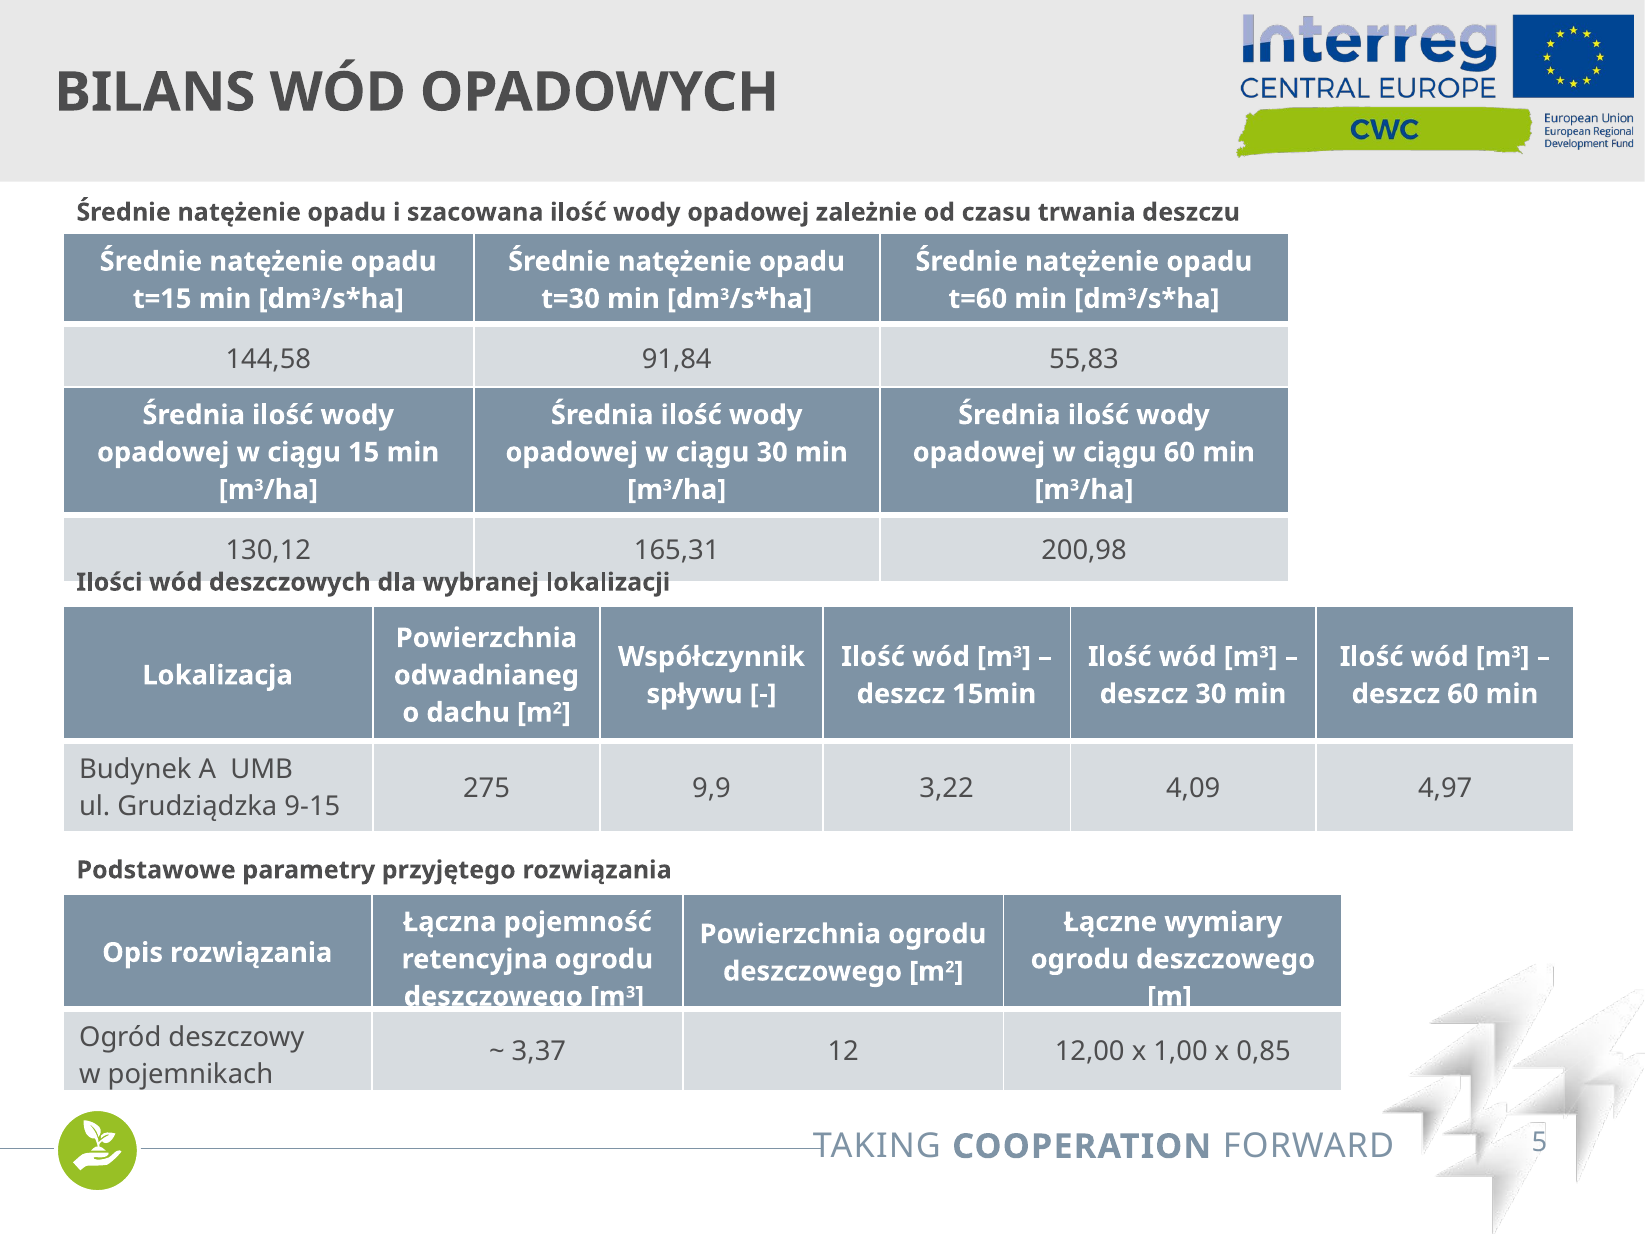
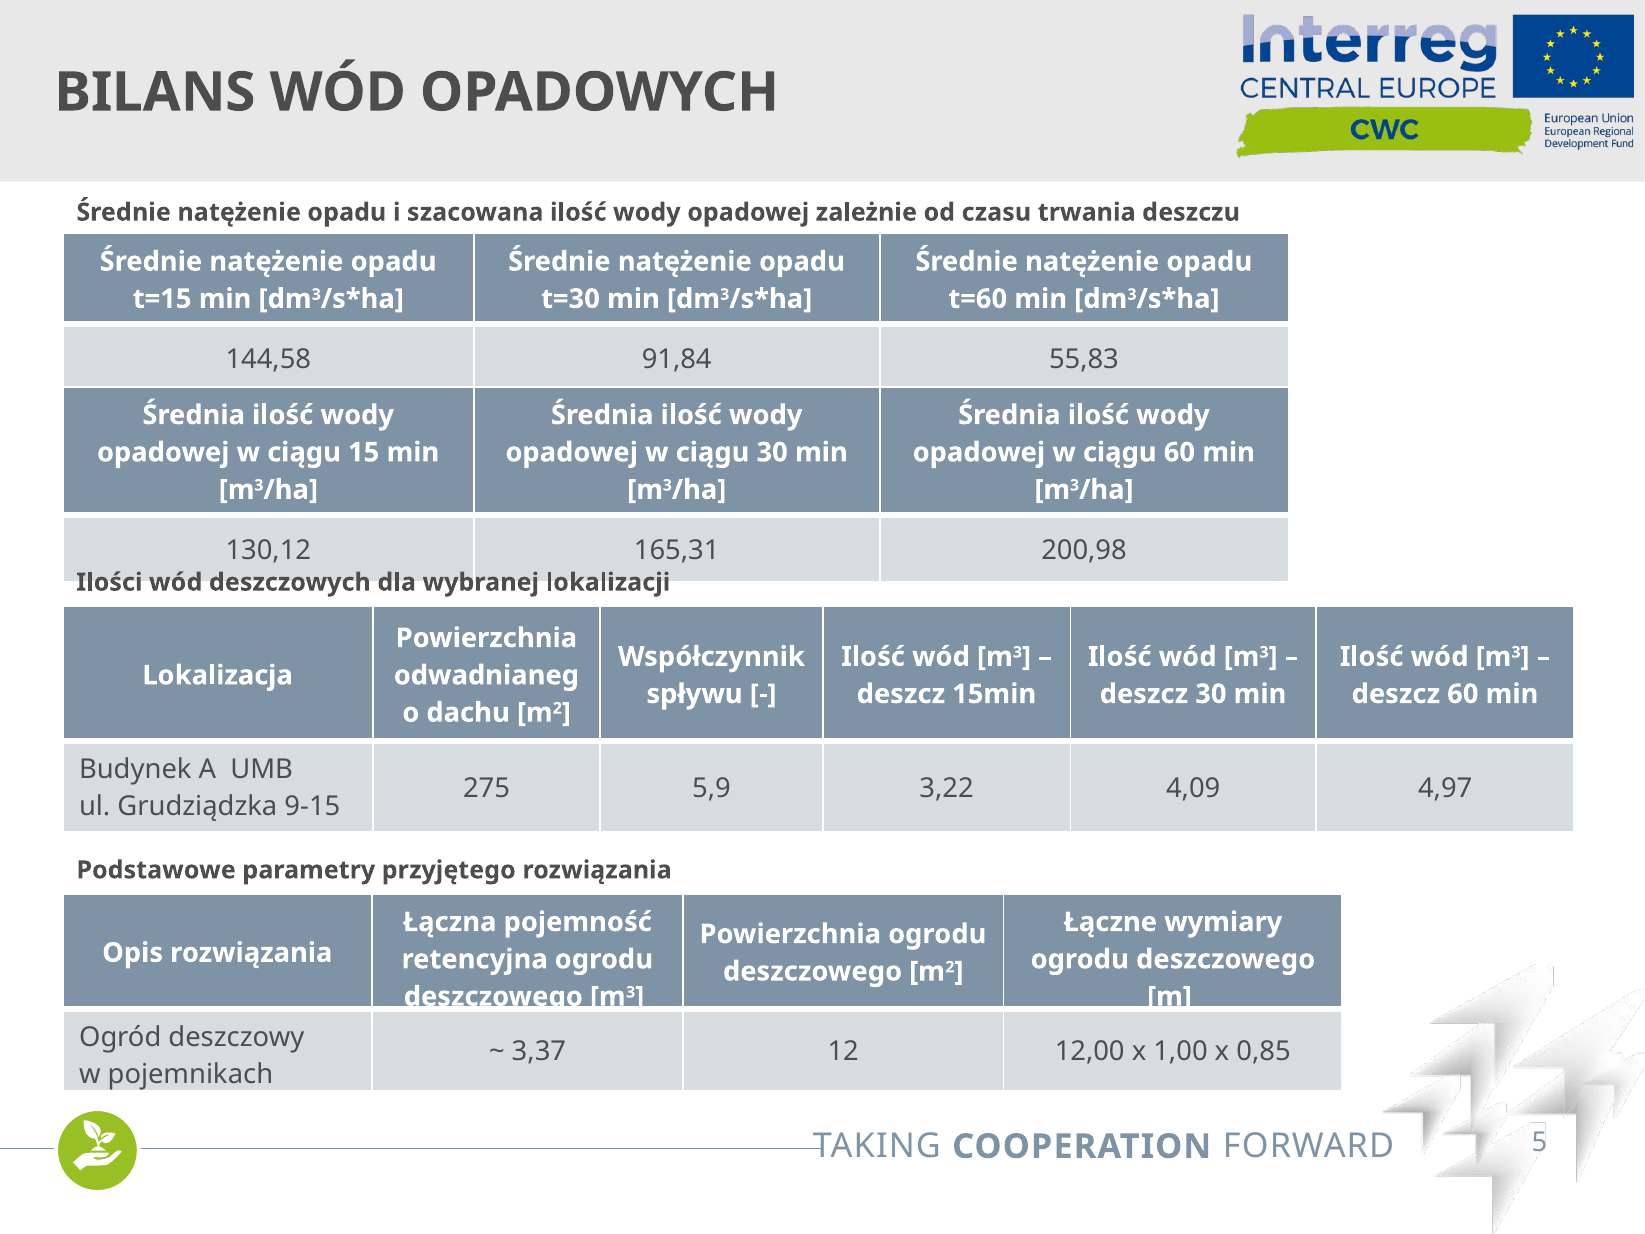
9,9: 9,9 -> 5,9
